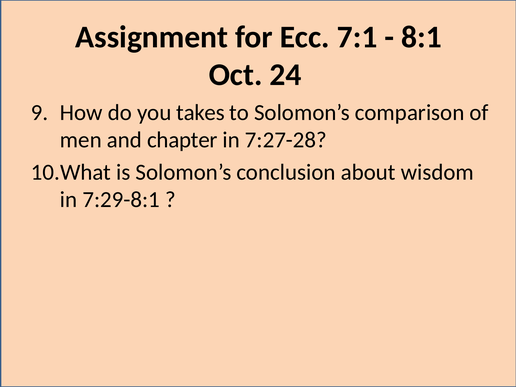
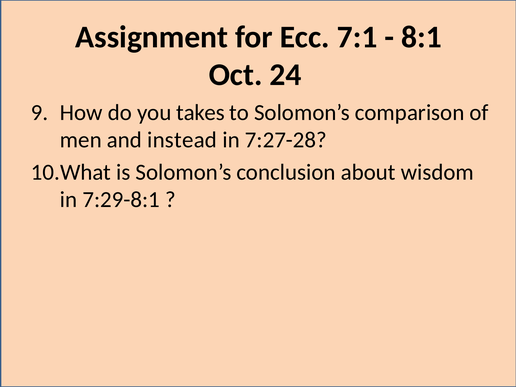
chapter: chapter -> instead
